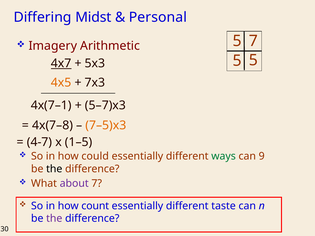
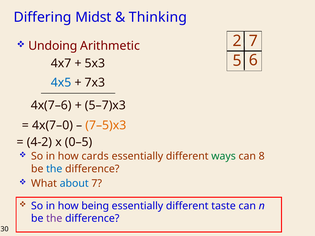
Personal: Personal -> Thinking
Imagery: Imagery -> Undoing
Arithmetic 5: 5 -> 2
5 at (254, 60): 5 -> 6
4x7 underline: present -> none
4x5 colour: orange -> blue
4x(7–1: 4x(7–1 -> 4x(7–6
4x(7–8: 4x(7–8 -> 4x(7–0
4-7: 4-7 -> 4-2
1–5: 1–5 -> 0–5
could: could -> cards
9: 9 -> 8
the at (54, 169) colour: black -> blue
about colour: purple -> blue
count: count -> being
